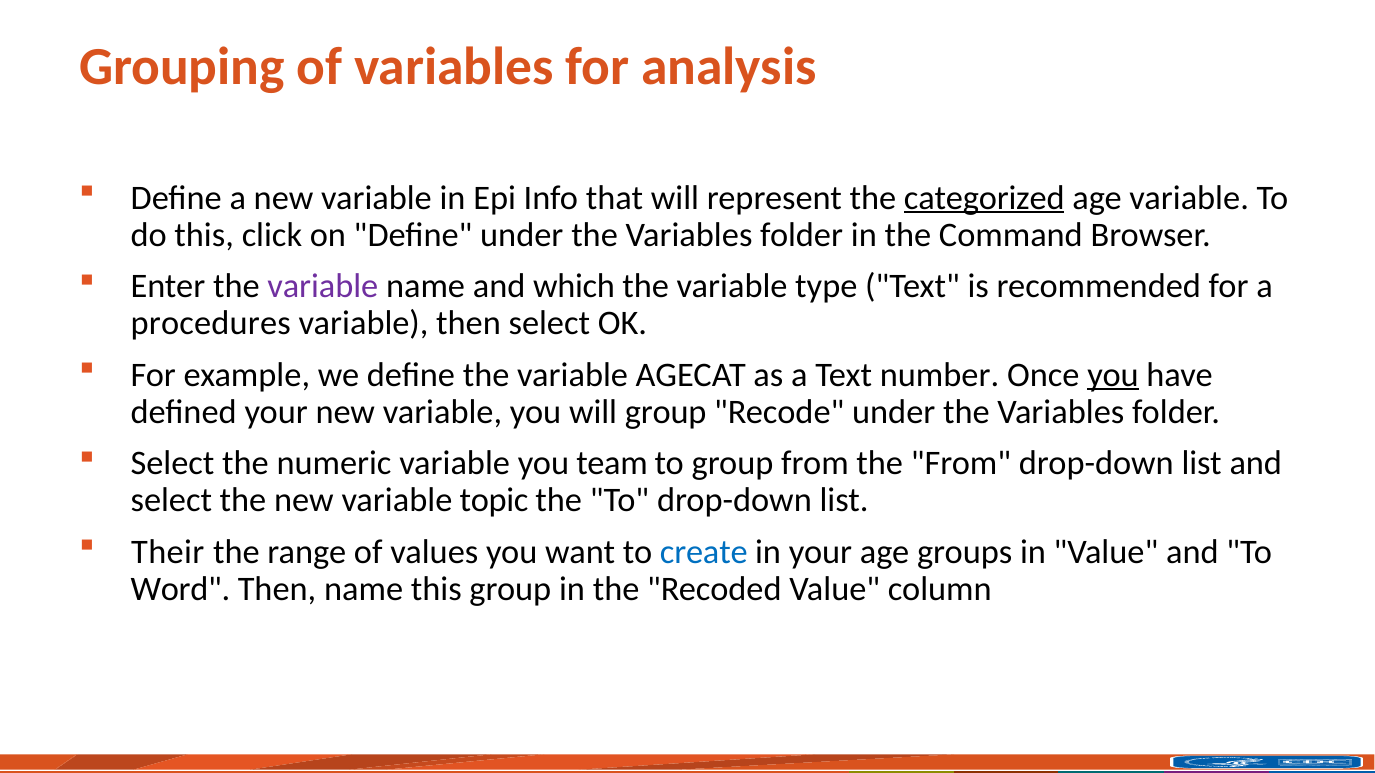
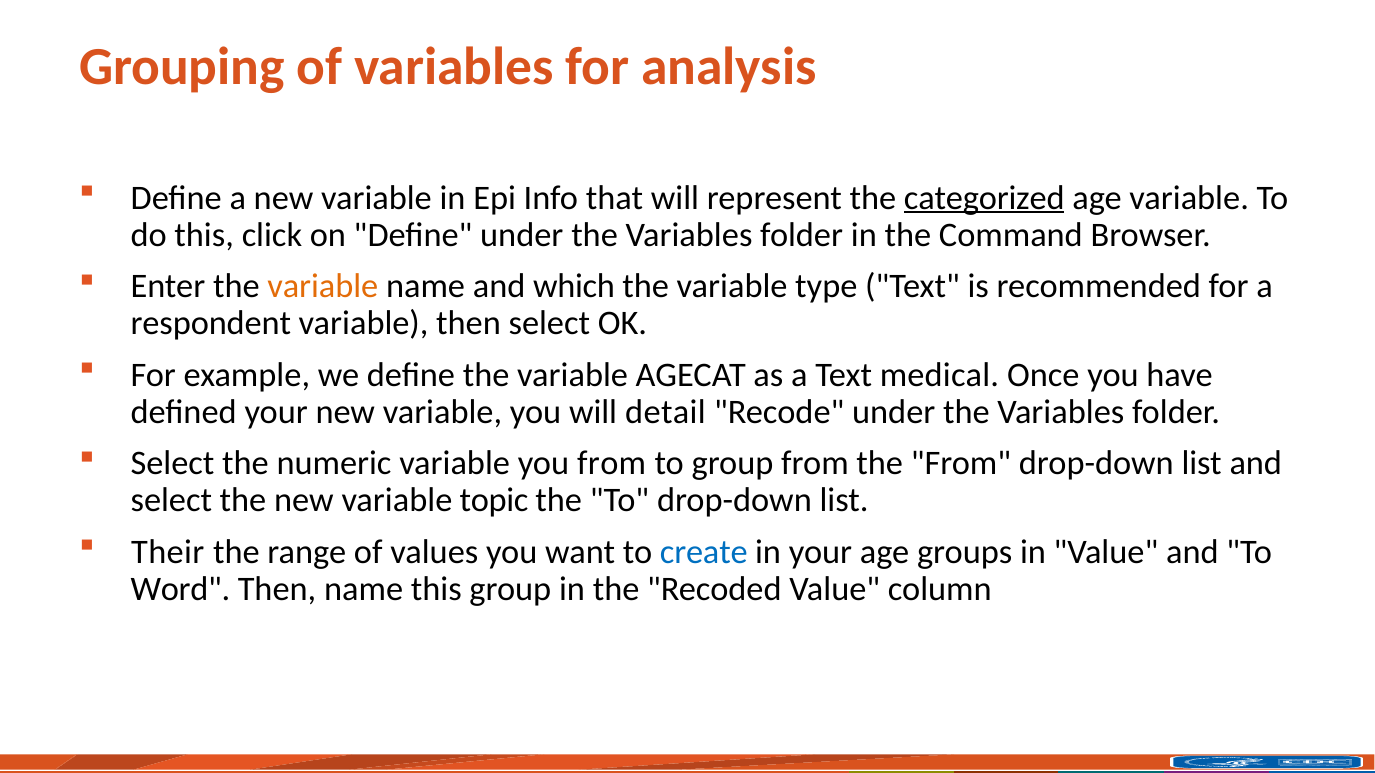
variable at (323, 286) colour: purple -> orange
procedures: procedures -> respondent
number: number -> medical
you at (1113, 375) underline: present -> none
will group: group -> detail
you team: team -> from
